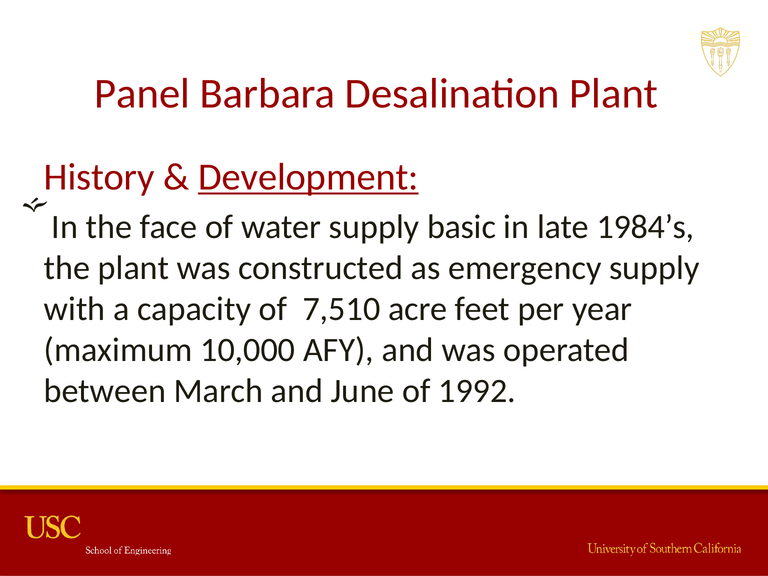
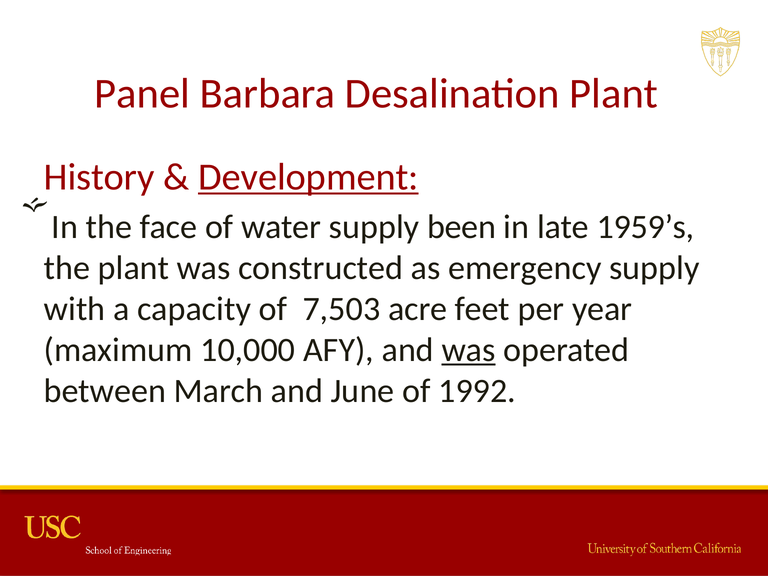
basic: basic -> been
1984’s: 1984’s -> 1959’s
7,510: 7,510 -> 7,503
was at (469, 350) underline: none -> present
